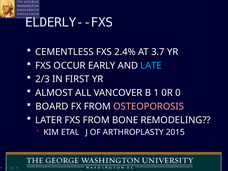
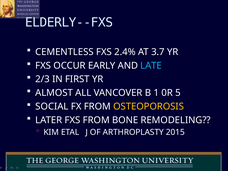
0: 0 -> 5
BOARD: BOARD -> SOCIAL
OSTEOPOROSIS colour: pink -> yellow
